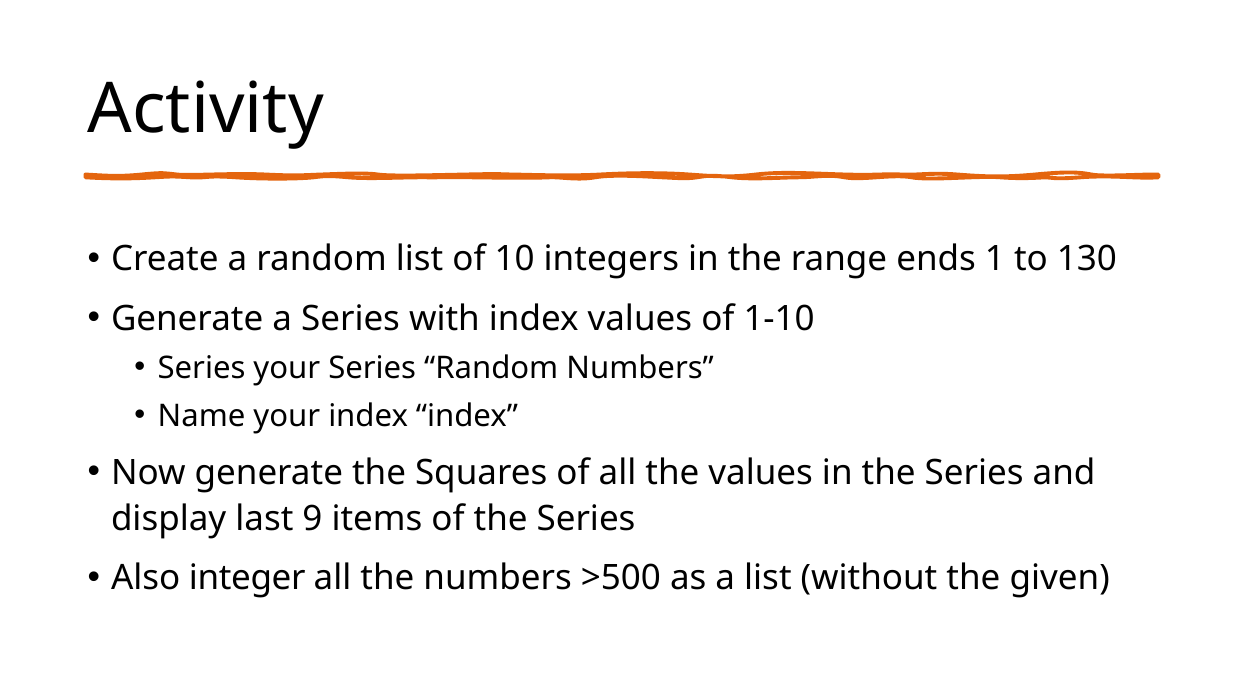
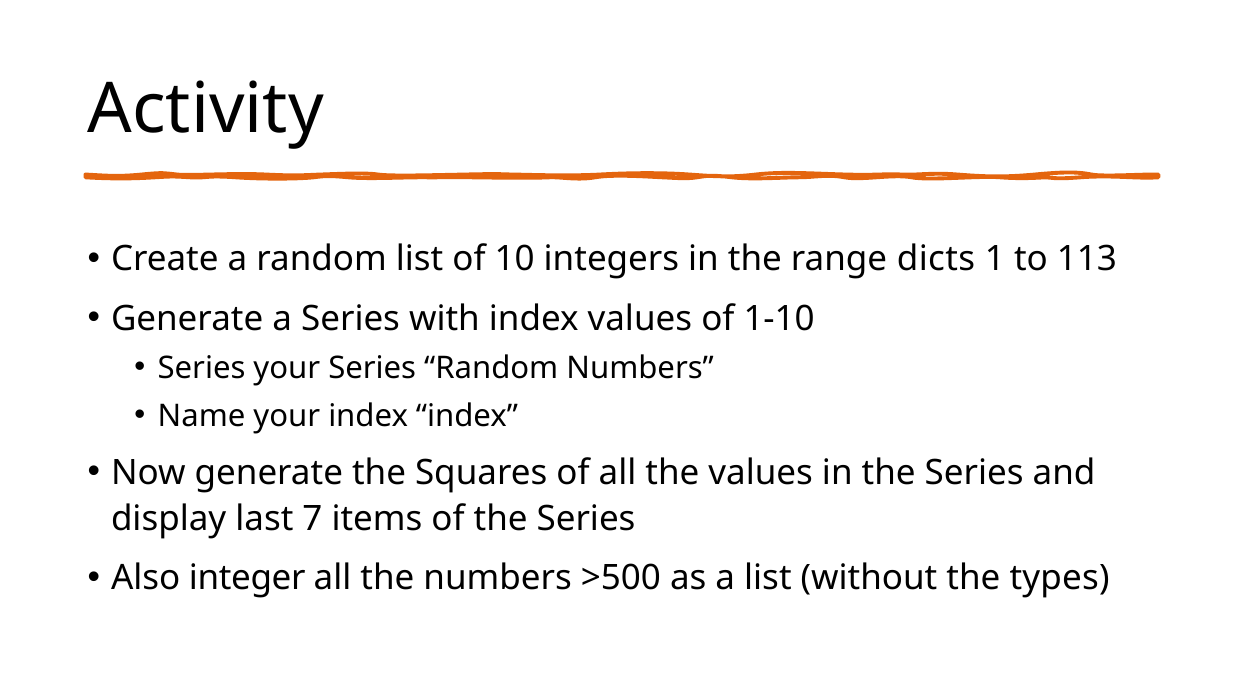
ends: ends -> dicts
130: 130 -> 113
9: 9 -> 7
given: given -> types
